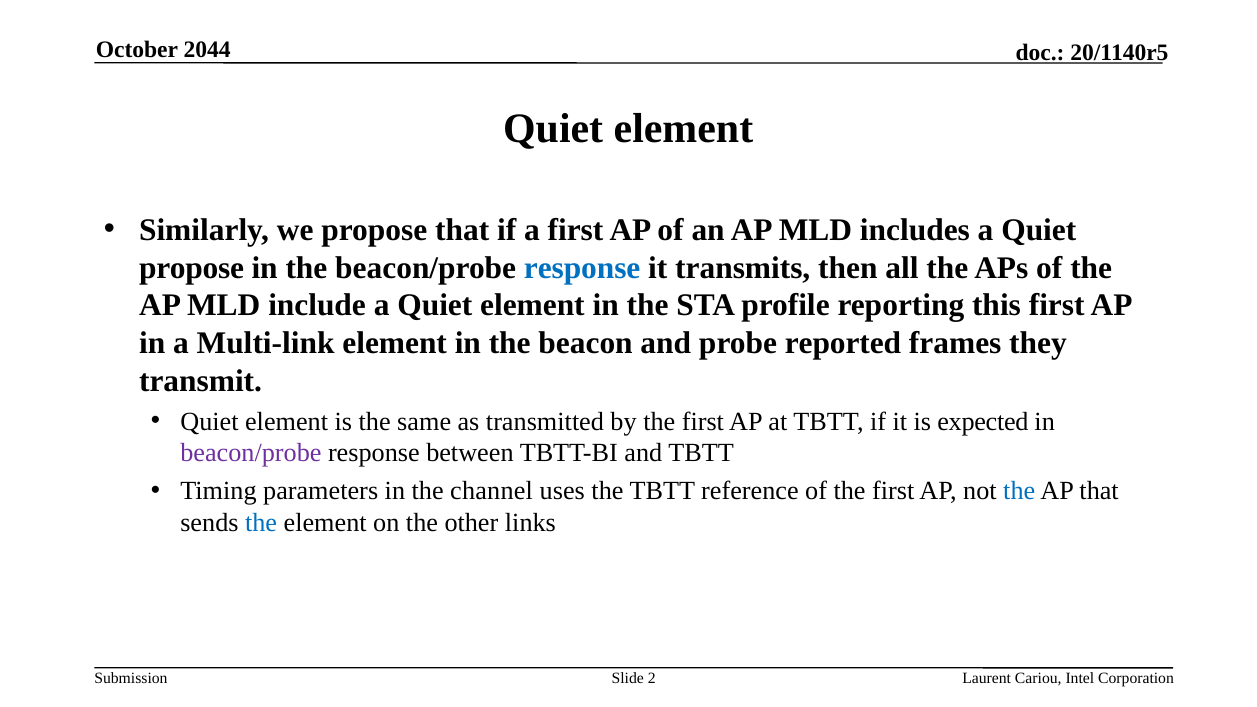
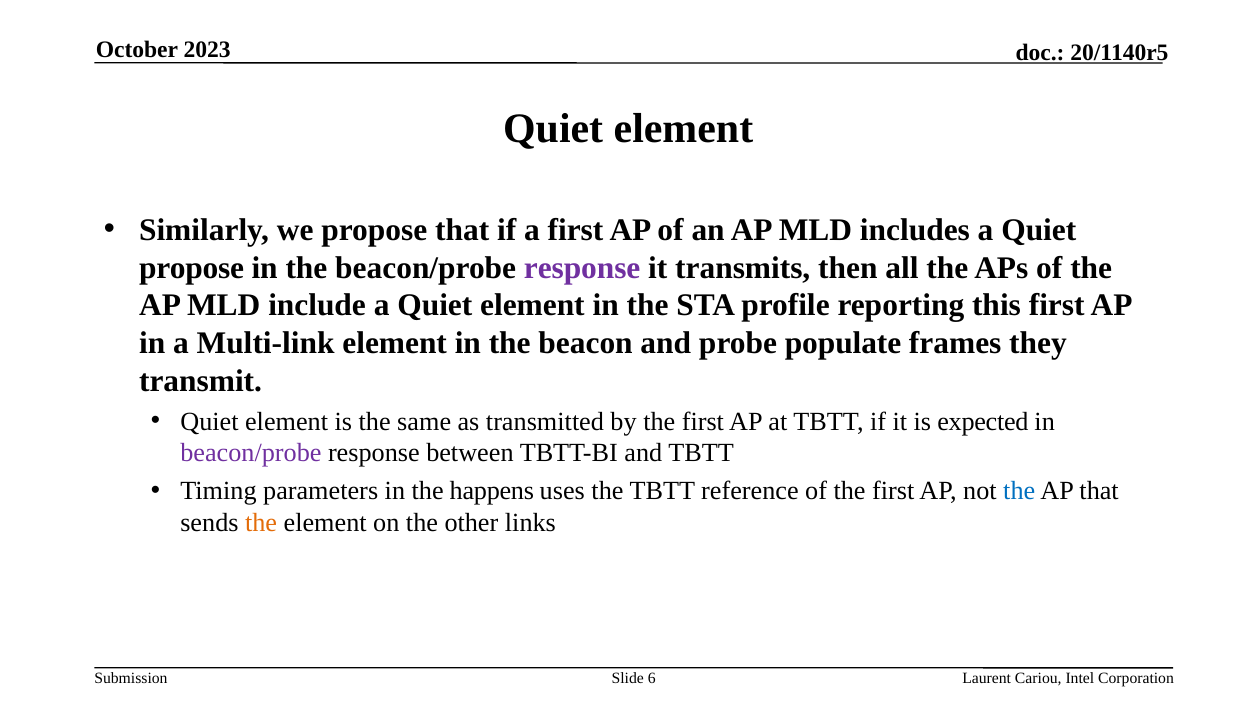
2044: 2044 -> 2023
response at (582, 268) colour: blue -> purple
reported: reported -> populate
channel: channel -> happens
the at (261, 522) colour: blue -> orange
2: 2 -> 6
